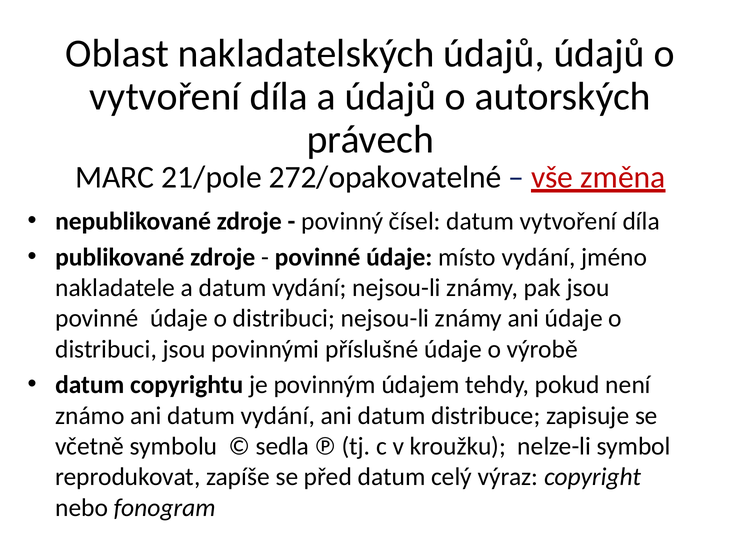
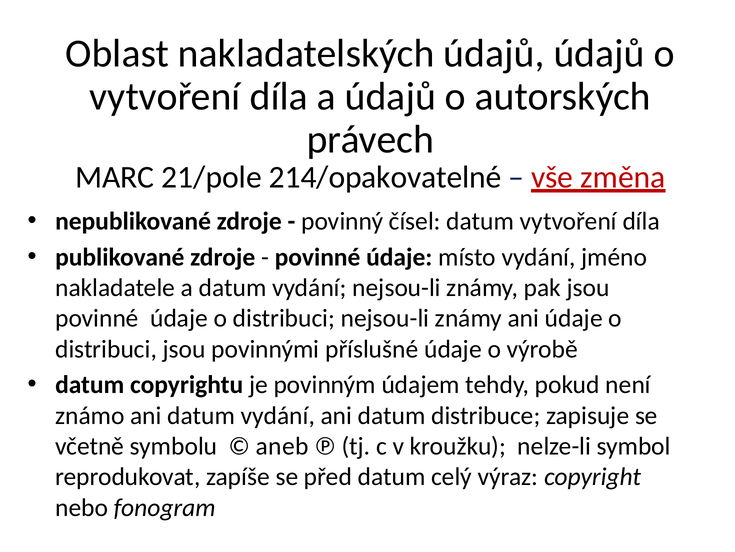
272/opakovatelné: 272/opakovatelné -> 214/opakovatelné
sedla: sedla -> aneb
